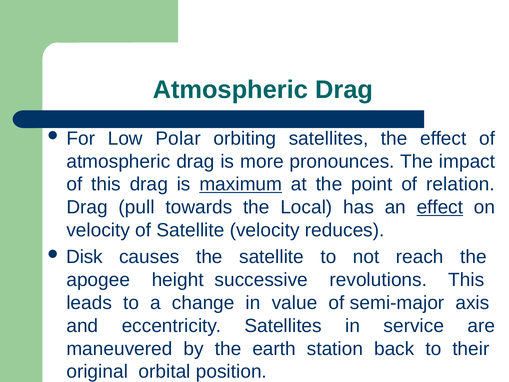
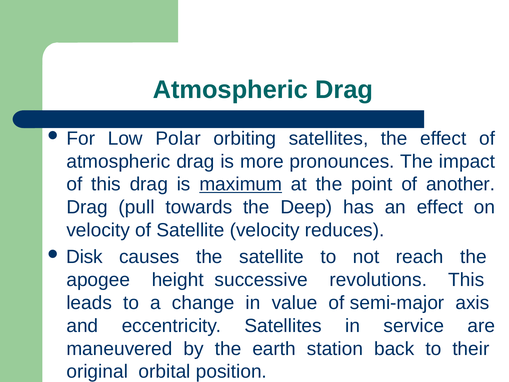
relation: relation -> another
Local: Local -> Deep
effect at (440, 207) underline: present -> none
